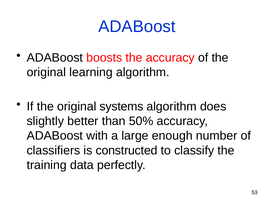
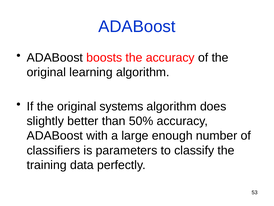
constructed: constructed -> parameters
